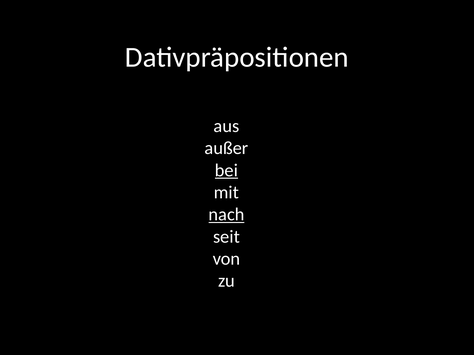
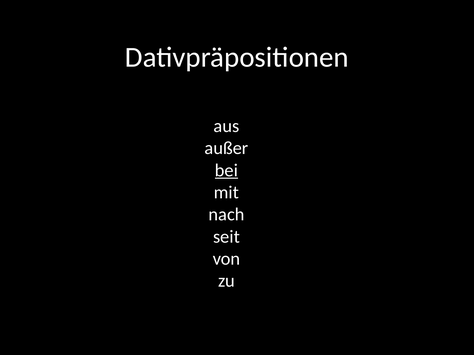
nach underline: present -> none
